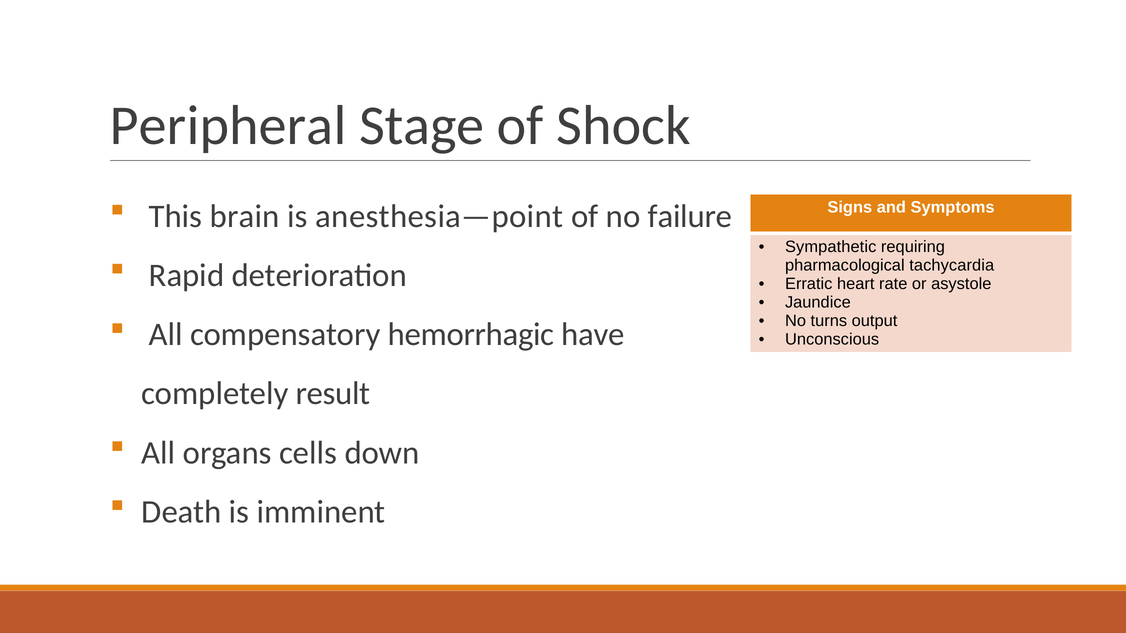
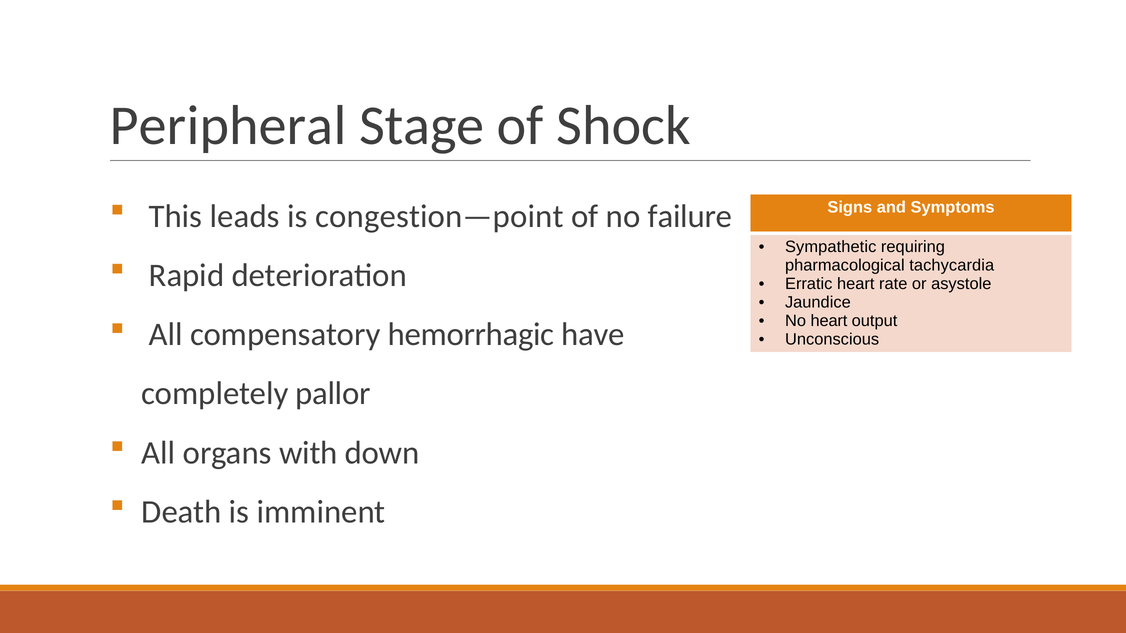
brain: brain -> leads
anesthesia—point: anesthesia—point -> congestion—point
No turns: turns -> heart
result: result -> pallor
cells: cells -> with
